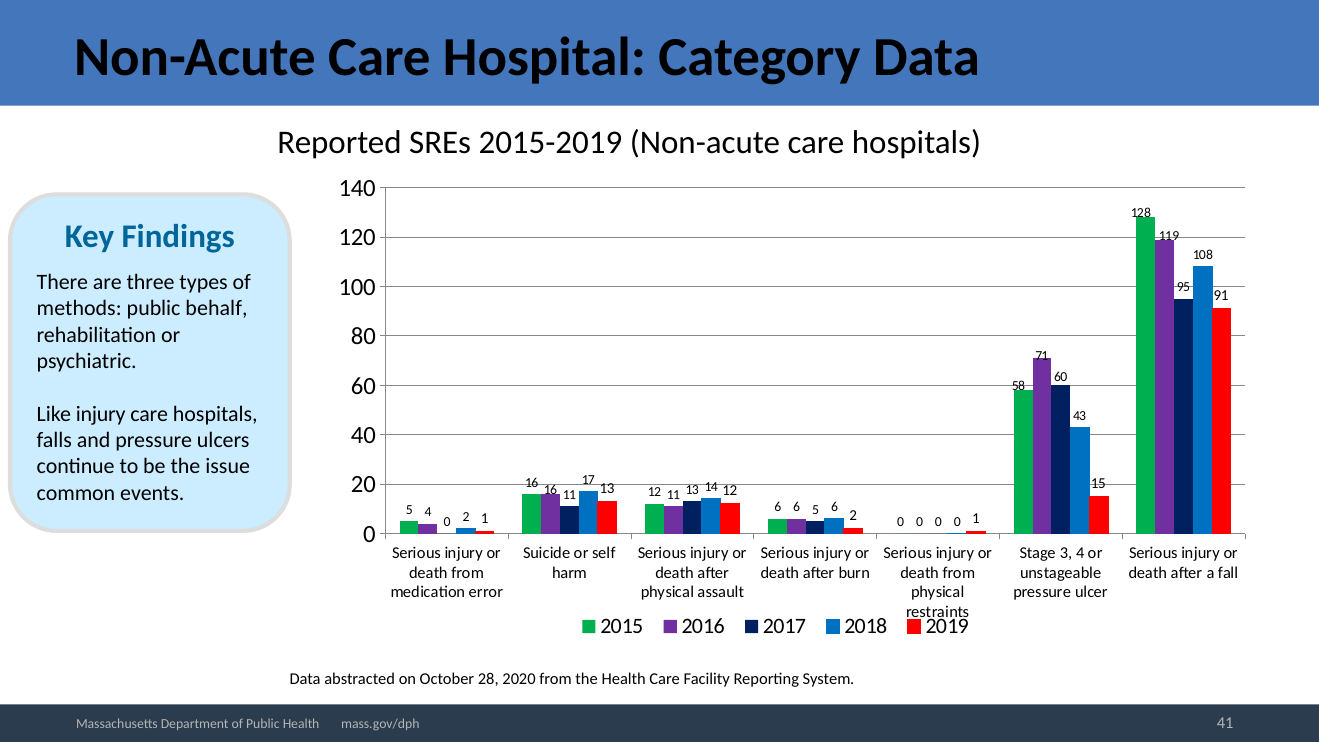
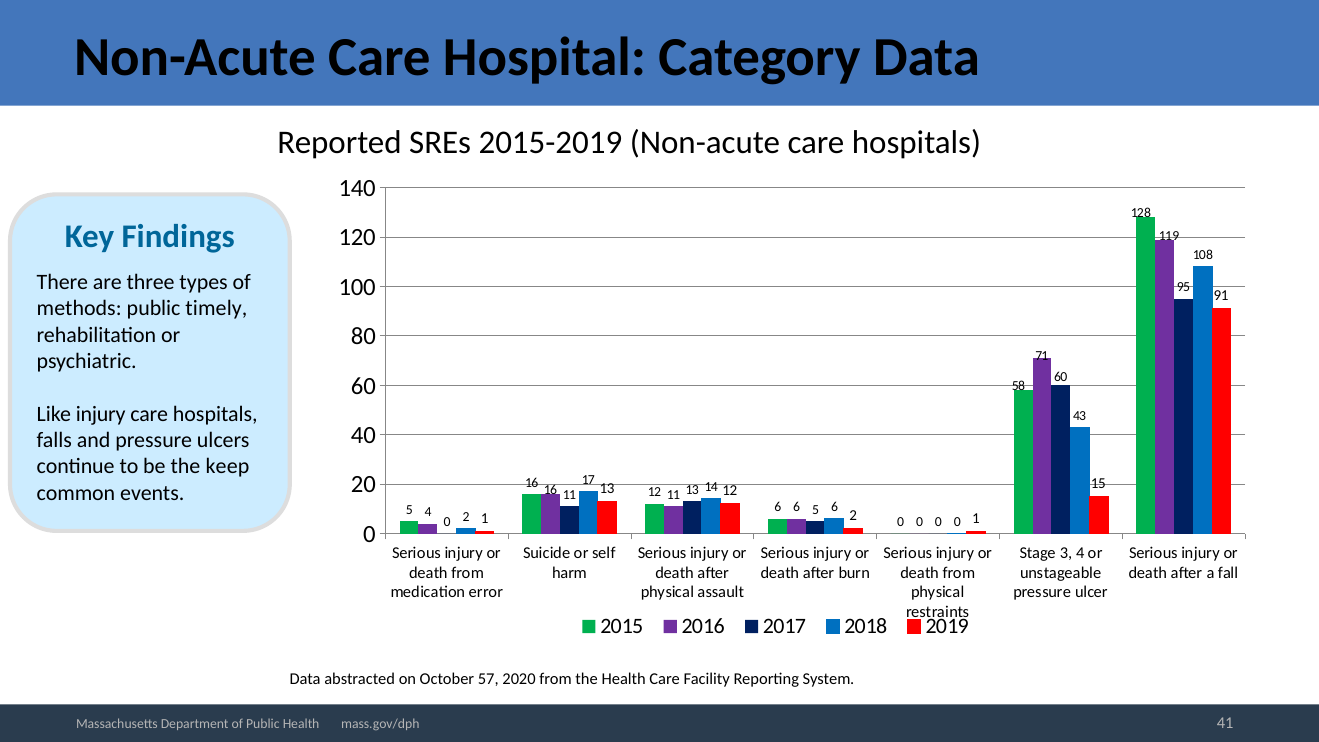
behalf: behalf -> timely
issue: issue -> keep
28: 28 -> 57
